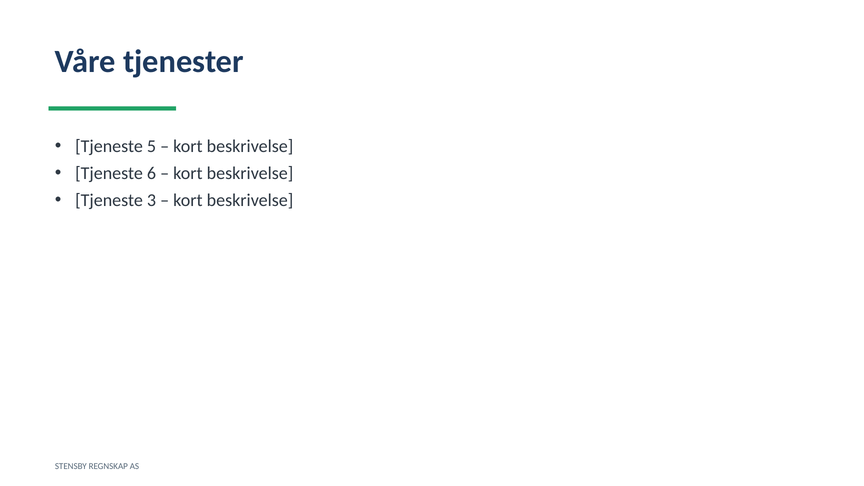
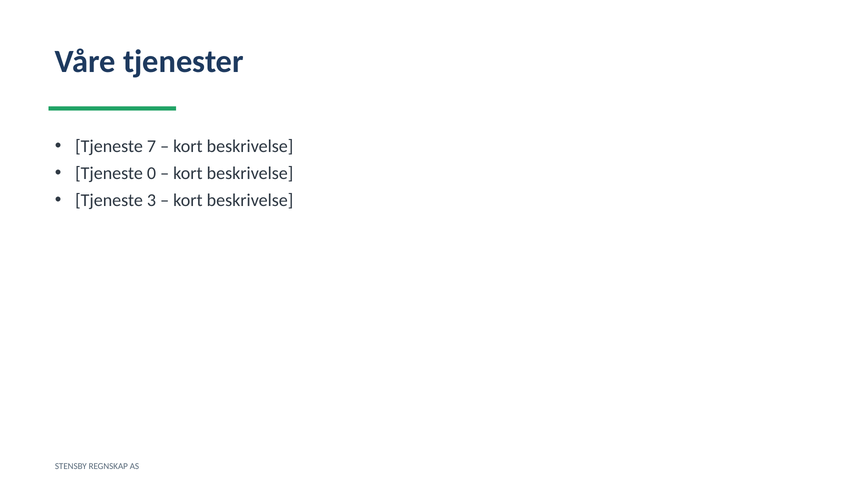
5: 5 -> 7
6: 6 -> 0
